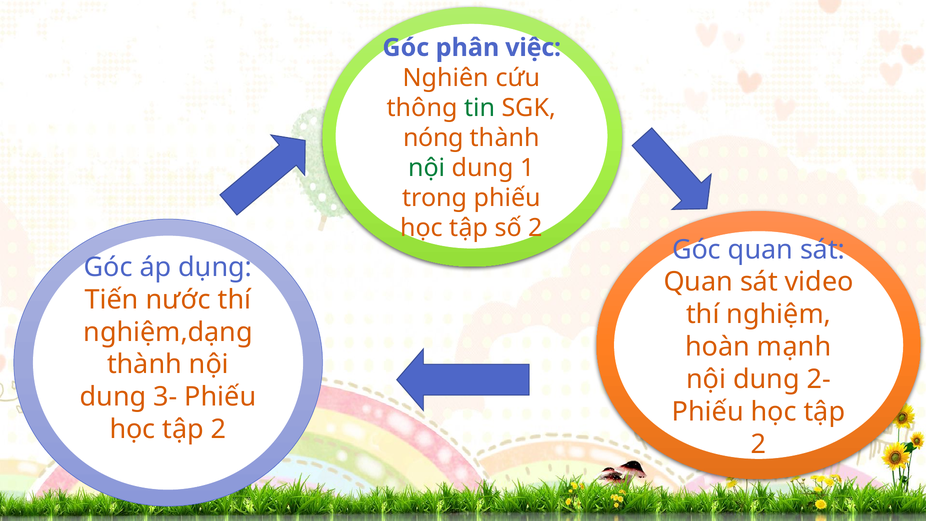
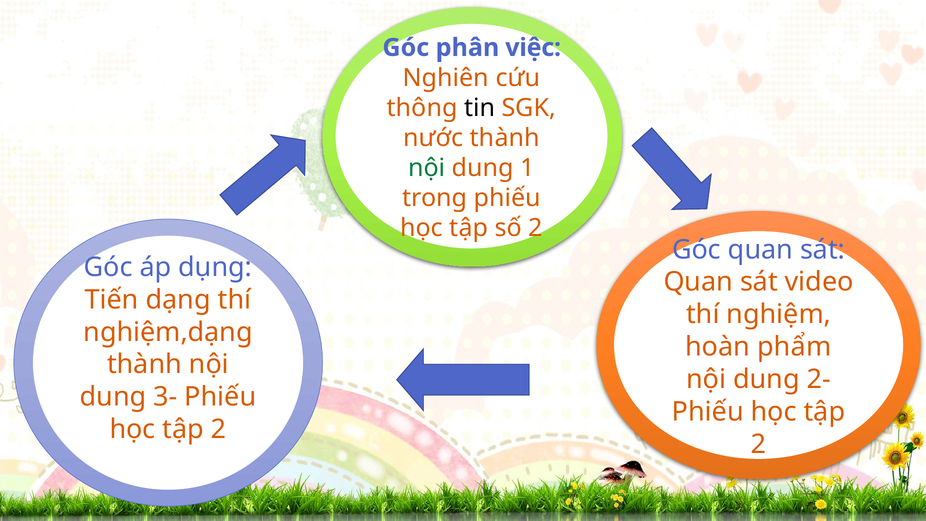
tin colour: green -> black
nóng: nóng -> nước
nước: nước -> dạng
mạnh: mạnh -> phẩm
